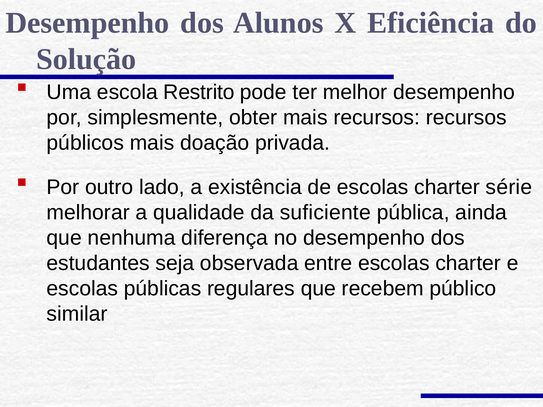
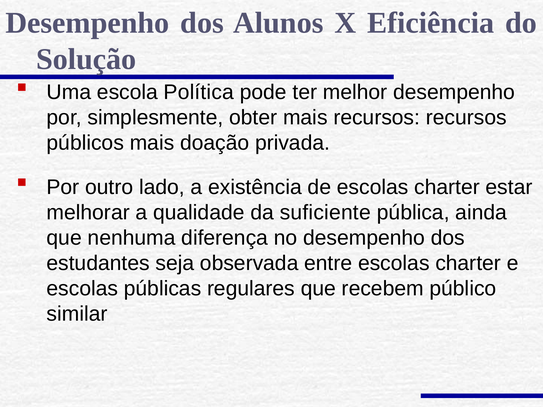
Restrito: Restrito -> Política
série: série -> estar
